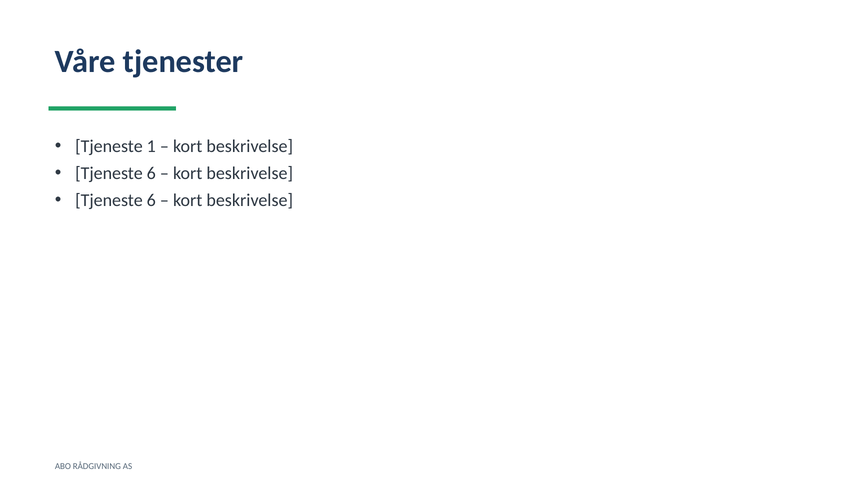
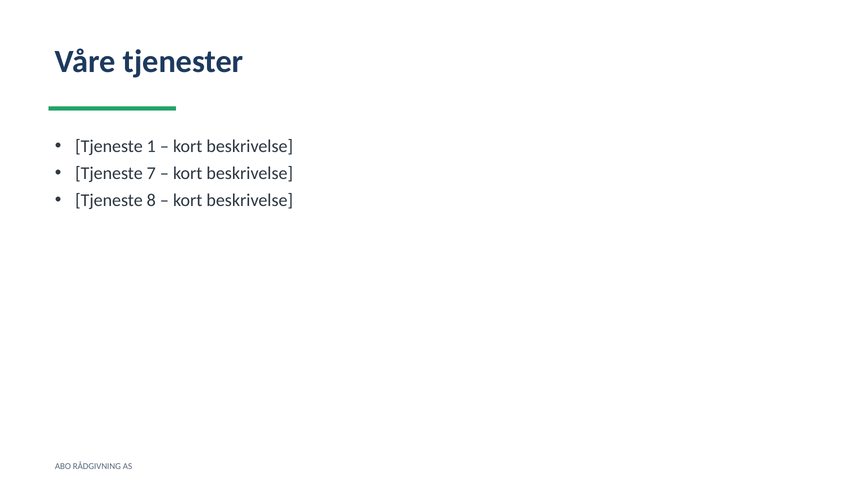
6 at (151, 173): 6 -> 7
6 at (151, 200): 6 -> 8
